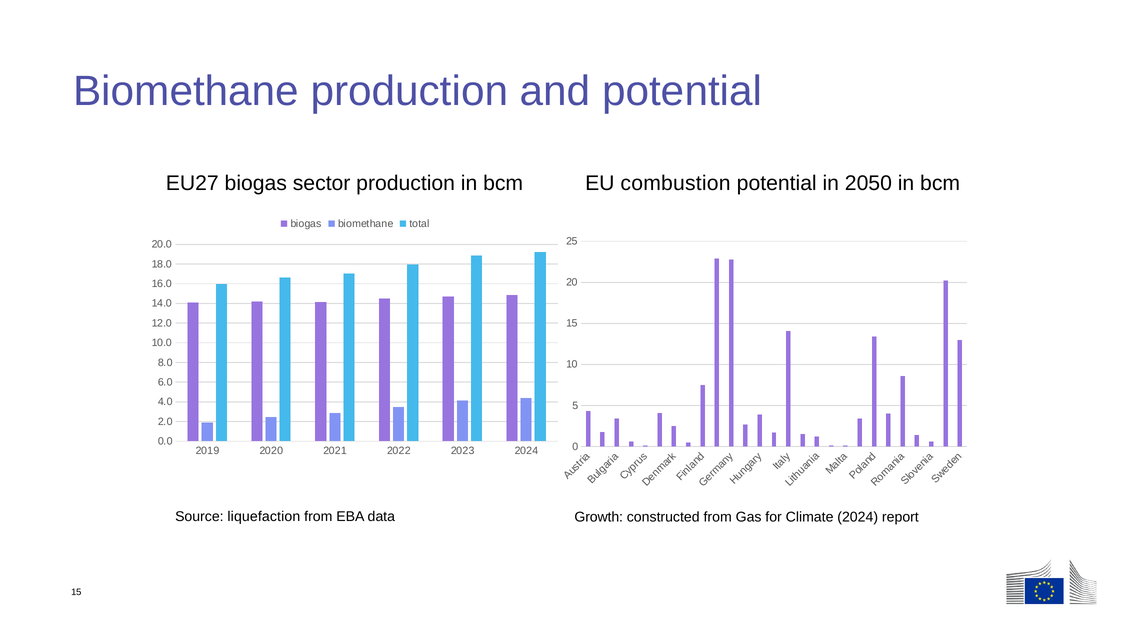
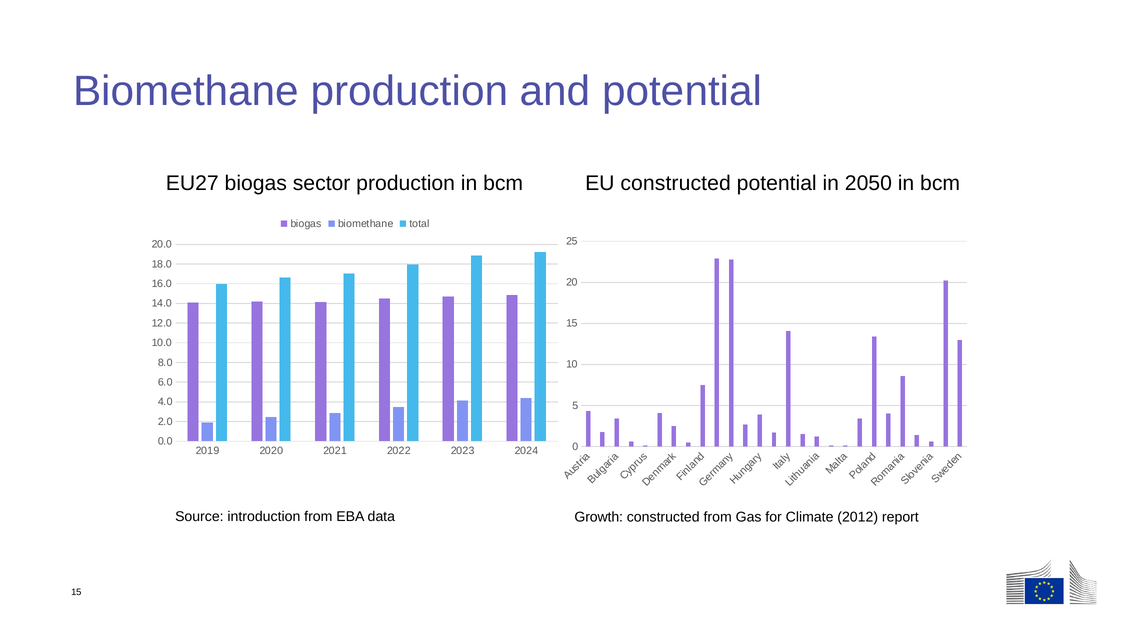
EU combustion: combustion -> constructed
liquefaction: liquefaction -> introduction
Climate 2024: 2024 -> 2012
